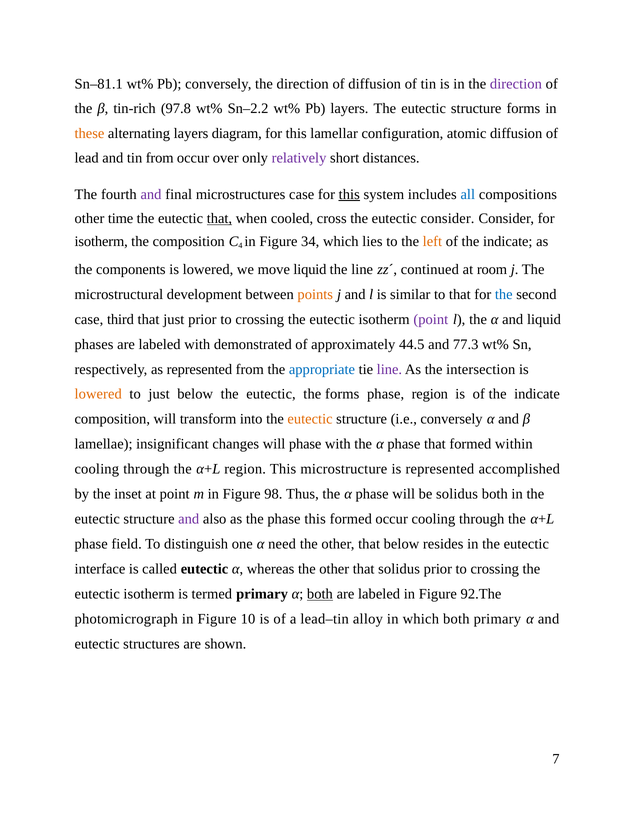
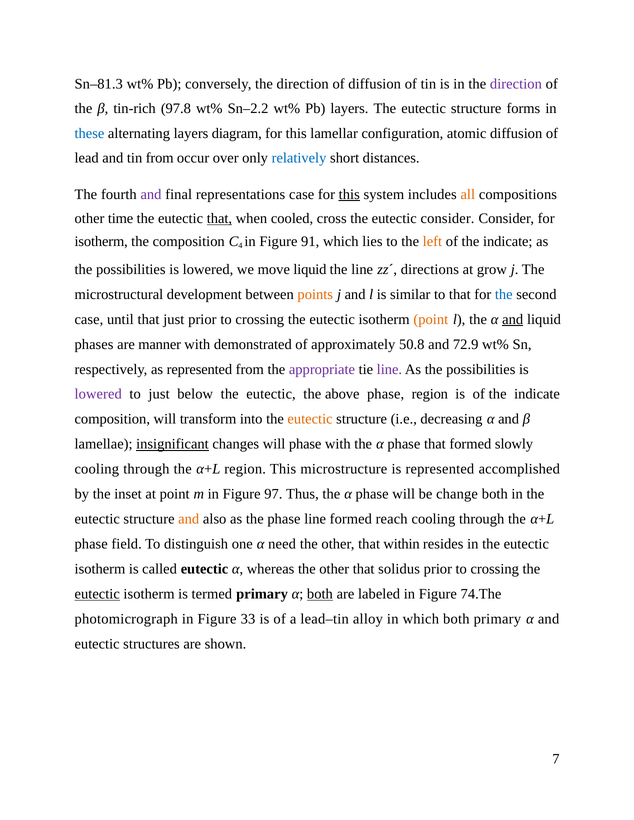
Sn–81.1: Sn–81.1 -> Sn–81.3
these colour: orange -> blue
relatively colour: purple -> blue
microstructures: microstructures -> representations
all colour: blue -> orange
34: 34 -> 91
components at (131, 270): components -> possibilities
continued: continued -> directions
room: room -> grow
third: third -> until
point at (431, 320) colour: purple -> orange
and at (513, 320) underline: none -> present
phases are labeled: labeled -> manner
44.5: 44.5 -> 50.8
77.3: 77.3 -> 72.9
appropriate colour: blue -> purple
intersection at (481, 369): intersection -> possibilities
lowered at (98, 394) colour: orange -> purple
the forms: forms -> above
i.e conversely: conversely -> decreasing
insignificant underline: none -> present
within: within -> slowly
98: 98 -> 97
be solidus: solidus -> change
and at (189, 519) colour: purple -> orange
phase this: this -> line
formed occur: occur -> reach
that below: below -> within
interface at (100, 569): interface -> isotherm
eutectic at (97, 594) underline: none -> present
92.The: 92.The -> 74.The
10: 10 -> 33
